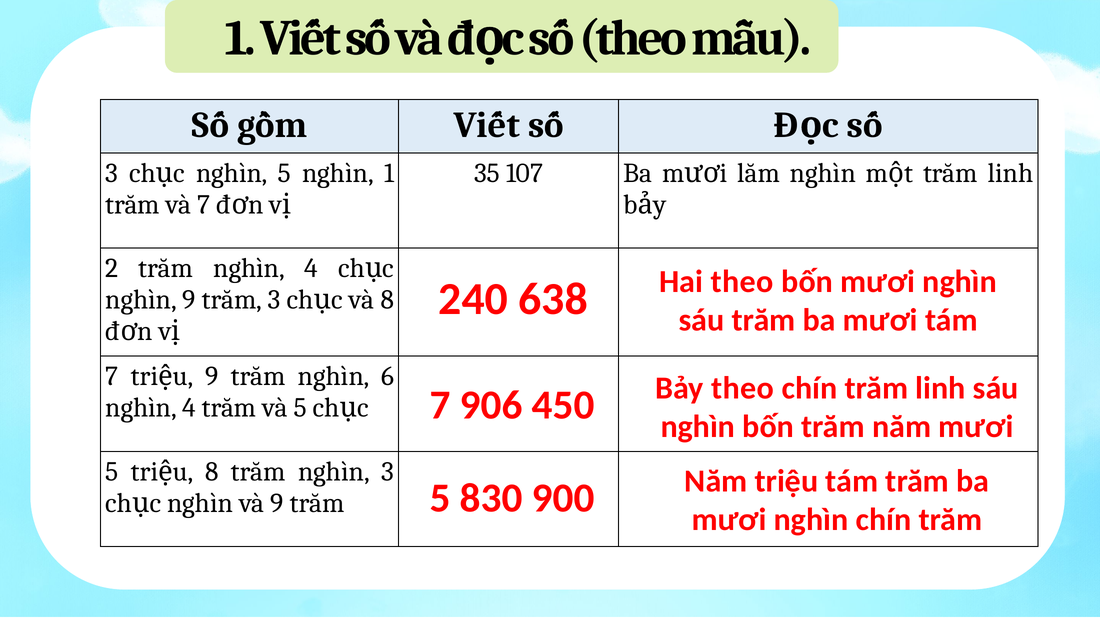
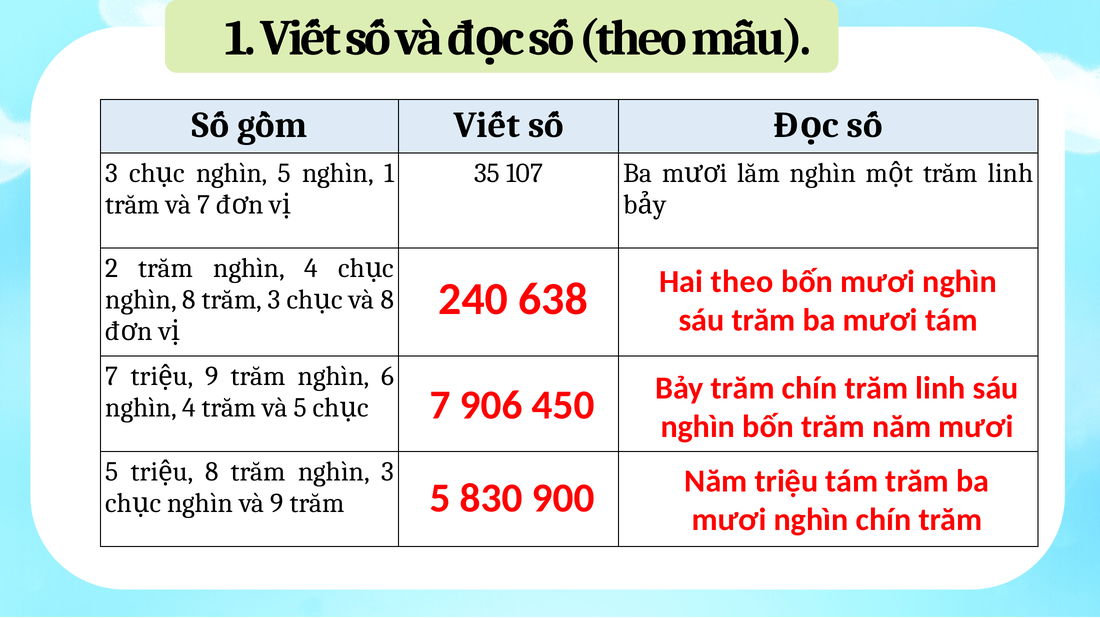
nghìn 9: 9 -> 8
Bảy theo: theo -> trăm
